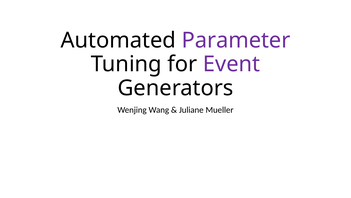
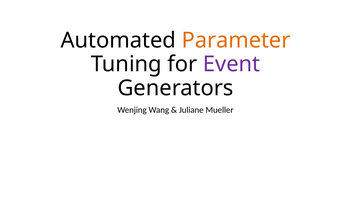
Parameter colour: purple -> orange
